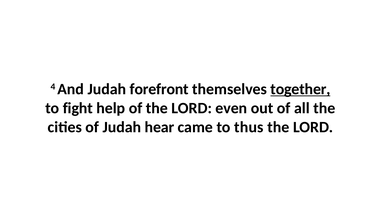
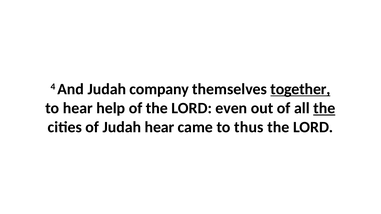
forefront: forefront -> company
to fight: fight -> hear
the at (324, 108) underline: none -> present
